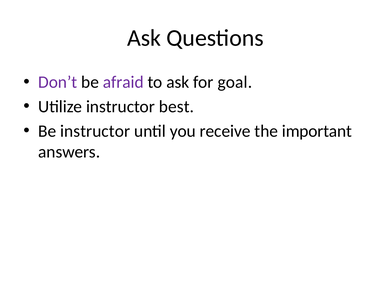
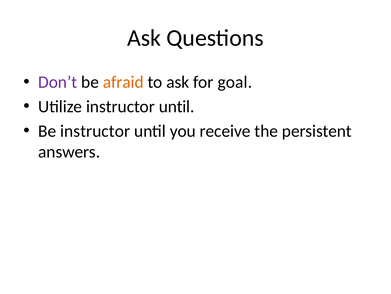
afraid colour: purple -> orange
Utilize instructor best: best -> until
important: important -> persistent
